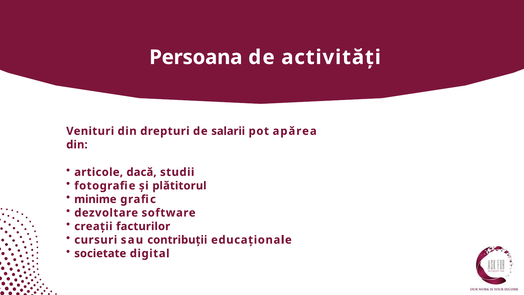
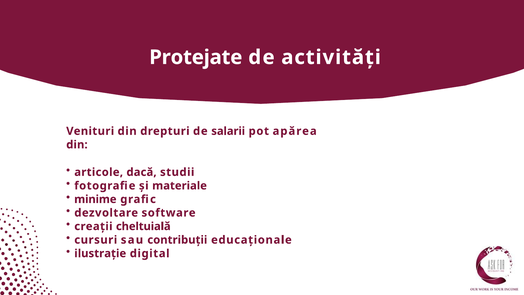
Persoana: Persoana -> Protejate
plătitorul: plătitorul -> materiale
facturilor: facturilor -> cheltuială
societate: societate -> ilustrație
